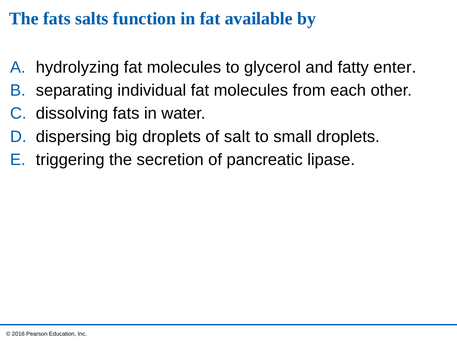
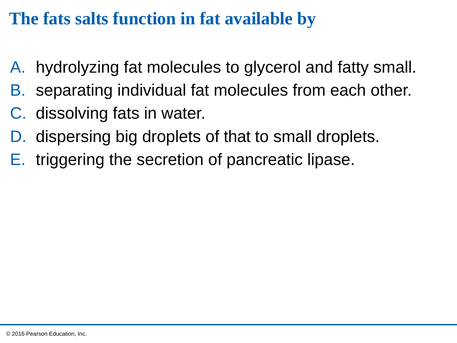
fatty enter: enter -> small
salt: salt -> that
